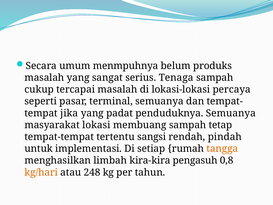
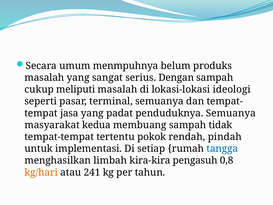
Tenaga: Tenaga -> Dengan
tercapai: tercapai -> meliputi
percaya: percaya -> ideologi
jika: jika -> jasa
lokasi: lokasi -> kedua
tetap: tetap -> tidak
sangsi: sangsi -> pokok
tangga colour: orange -> blue
248: 248 -> 241
